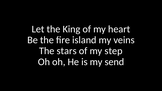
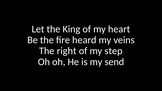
island: island -> heard
stars: stars -> right
